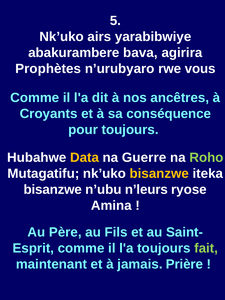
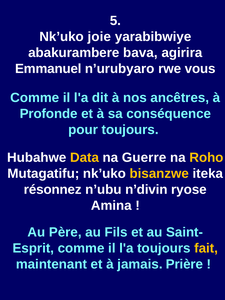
airs: airs -> joie
Prophètes: Prophètes -> Emmanuel
Croyants: Croyants -> Profonde
Roho colour: light green -> yellow
bisanzwe at (53, 190): bisanzwe -> résonnez
n’leurs: n’leurs -> n’divin
fait colour: light green -> yellow
